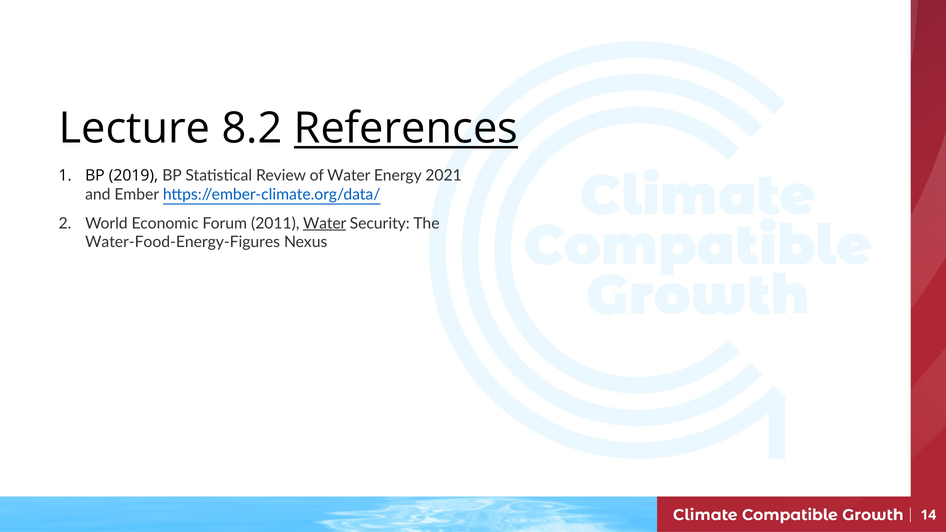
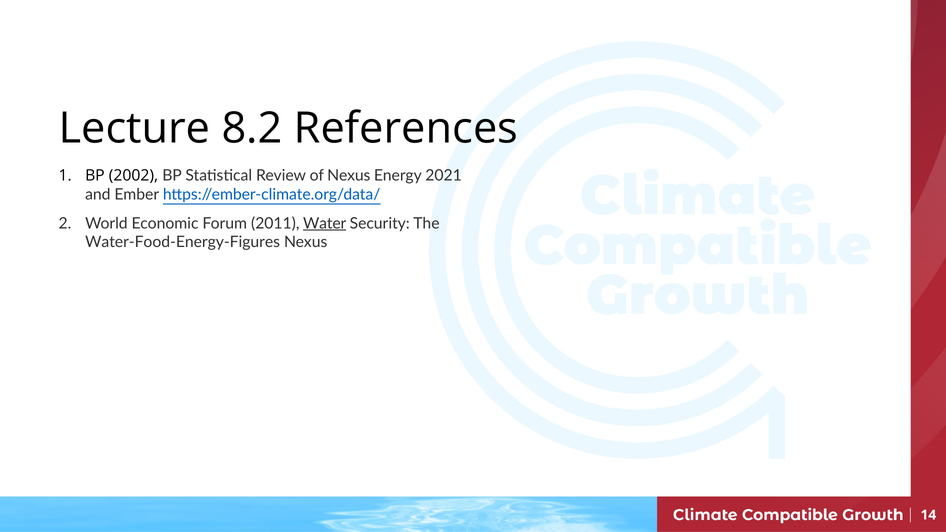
References underline: present -> none
2019: 2019 -> 2002
of Water: Water -> Nexus
